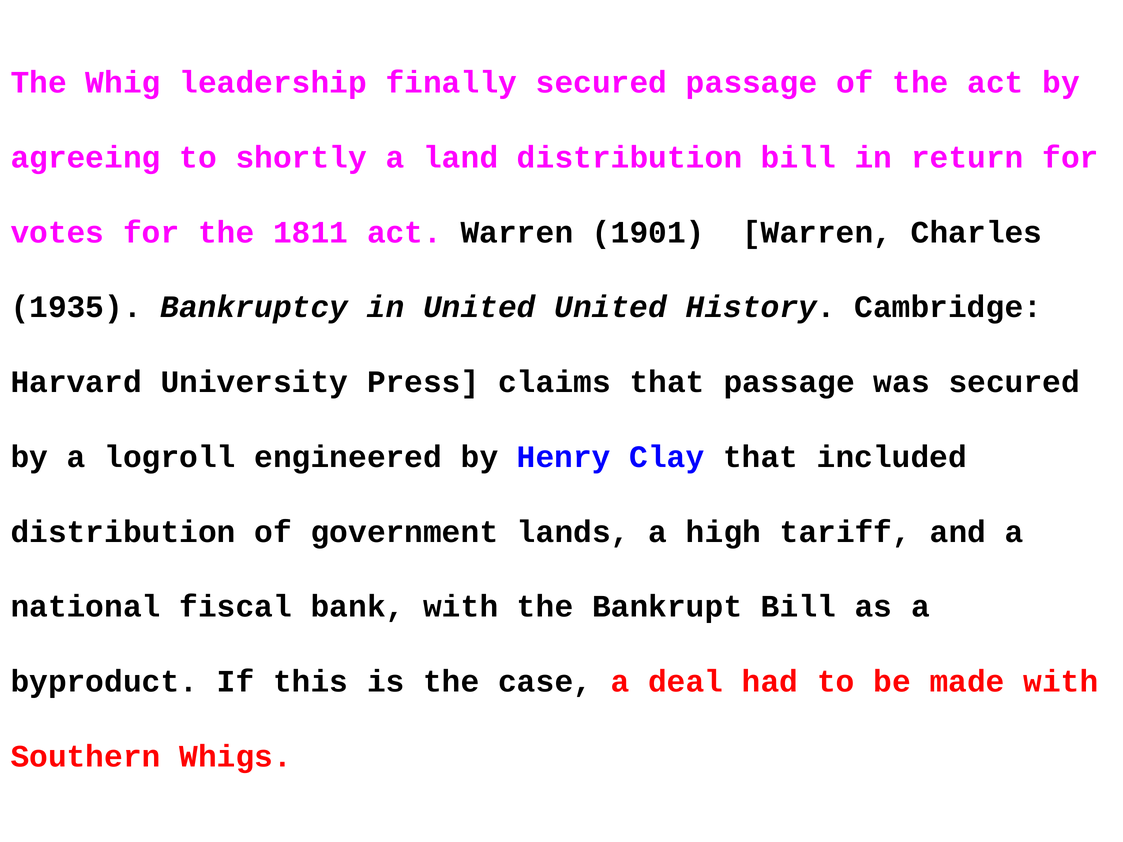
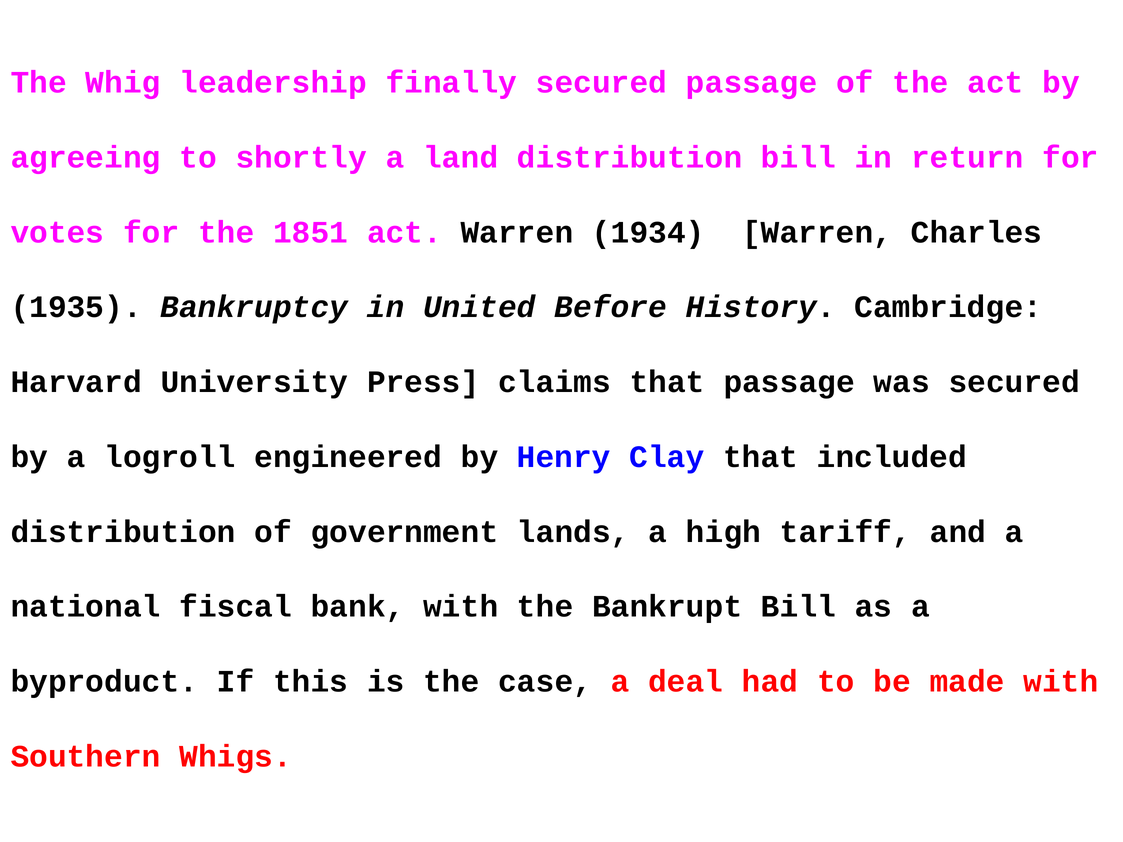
1811: 1811 -> 1851
1901: 1901 -> 1934
United United: United -> Before
